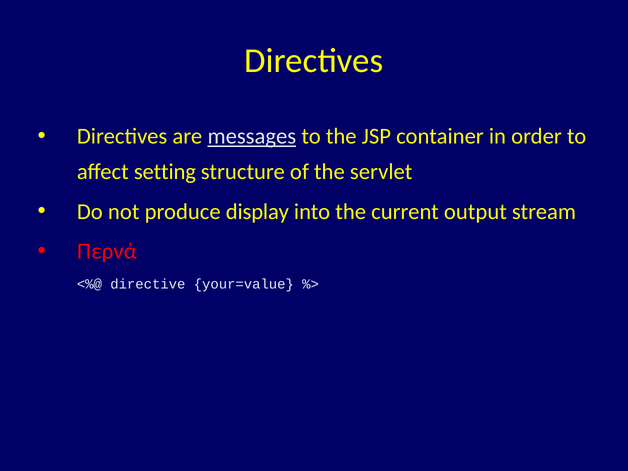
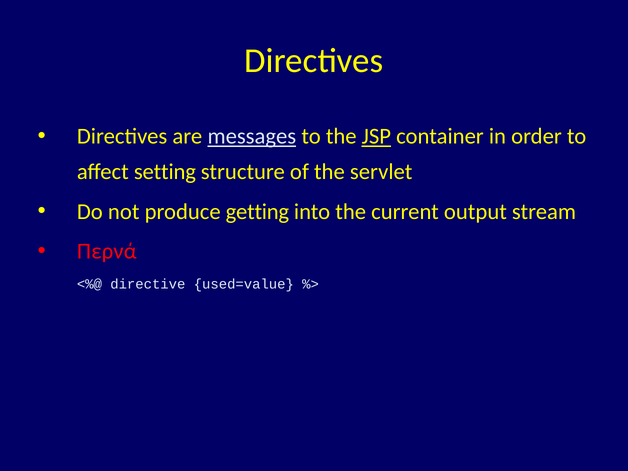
JSP underline: none -> present
display: display -> getting
your=value: your=value -> used=value
